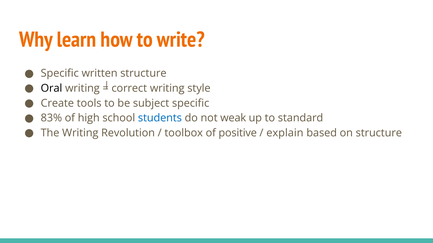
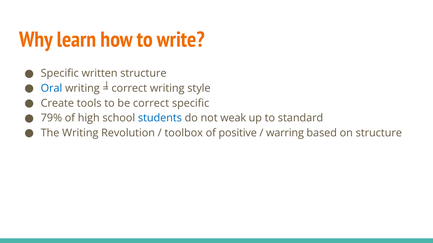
Oral colour: black -> blue
be subject: subject -> correct
83%: 83% -> 79%
explain: explain -> warring
